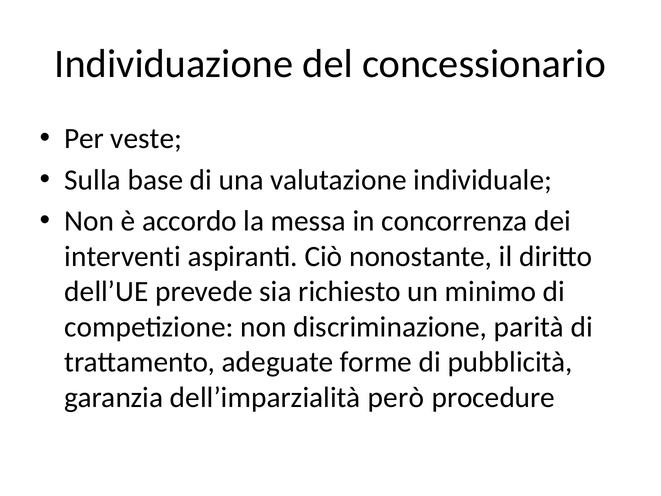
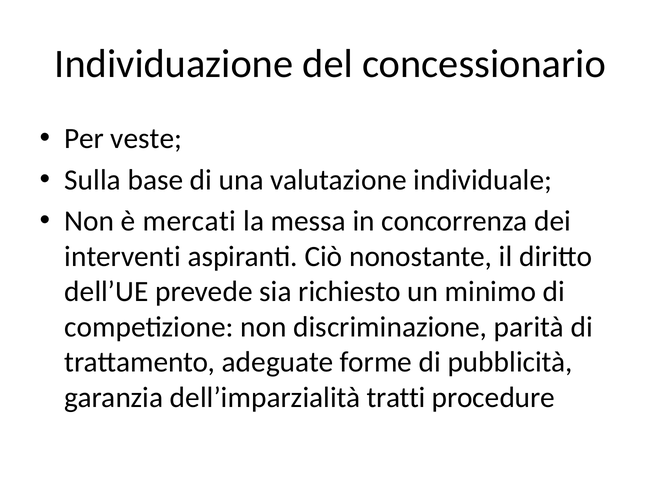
accordo: accordo -> mercati
però: però -> tratti
